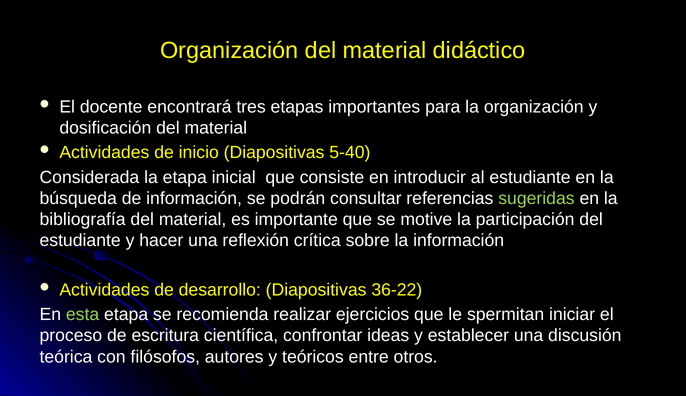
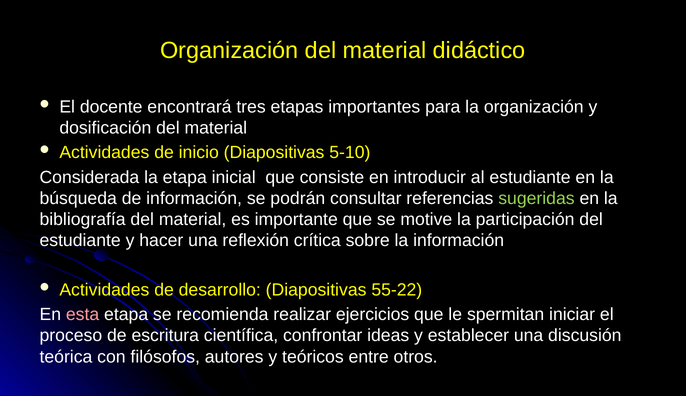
5-40: 5-40 -> 5-10
36-22: 36-22 -> 55-22
esta colour: light green -> pink
